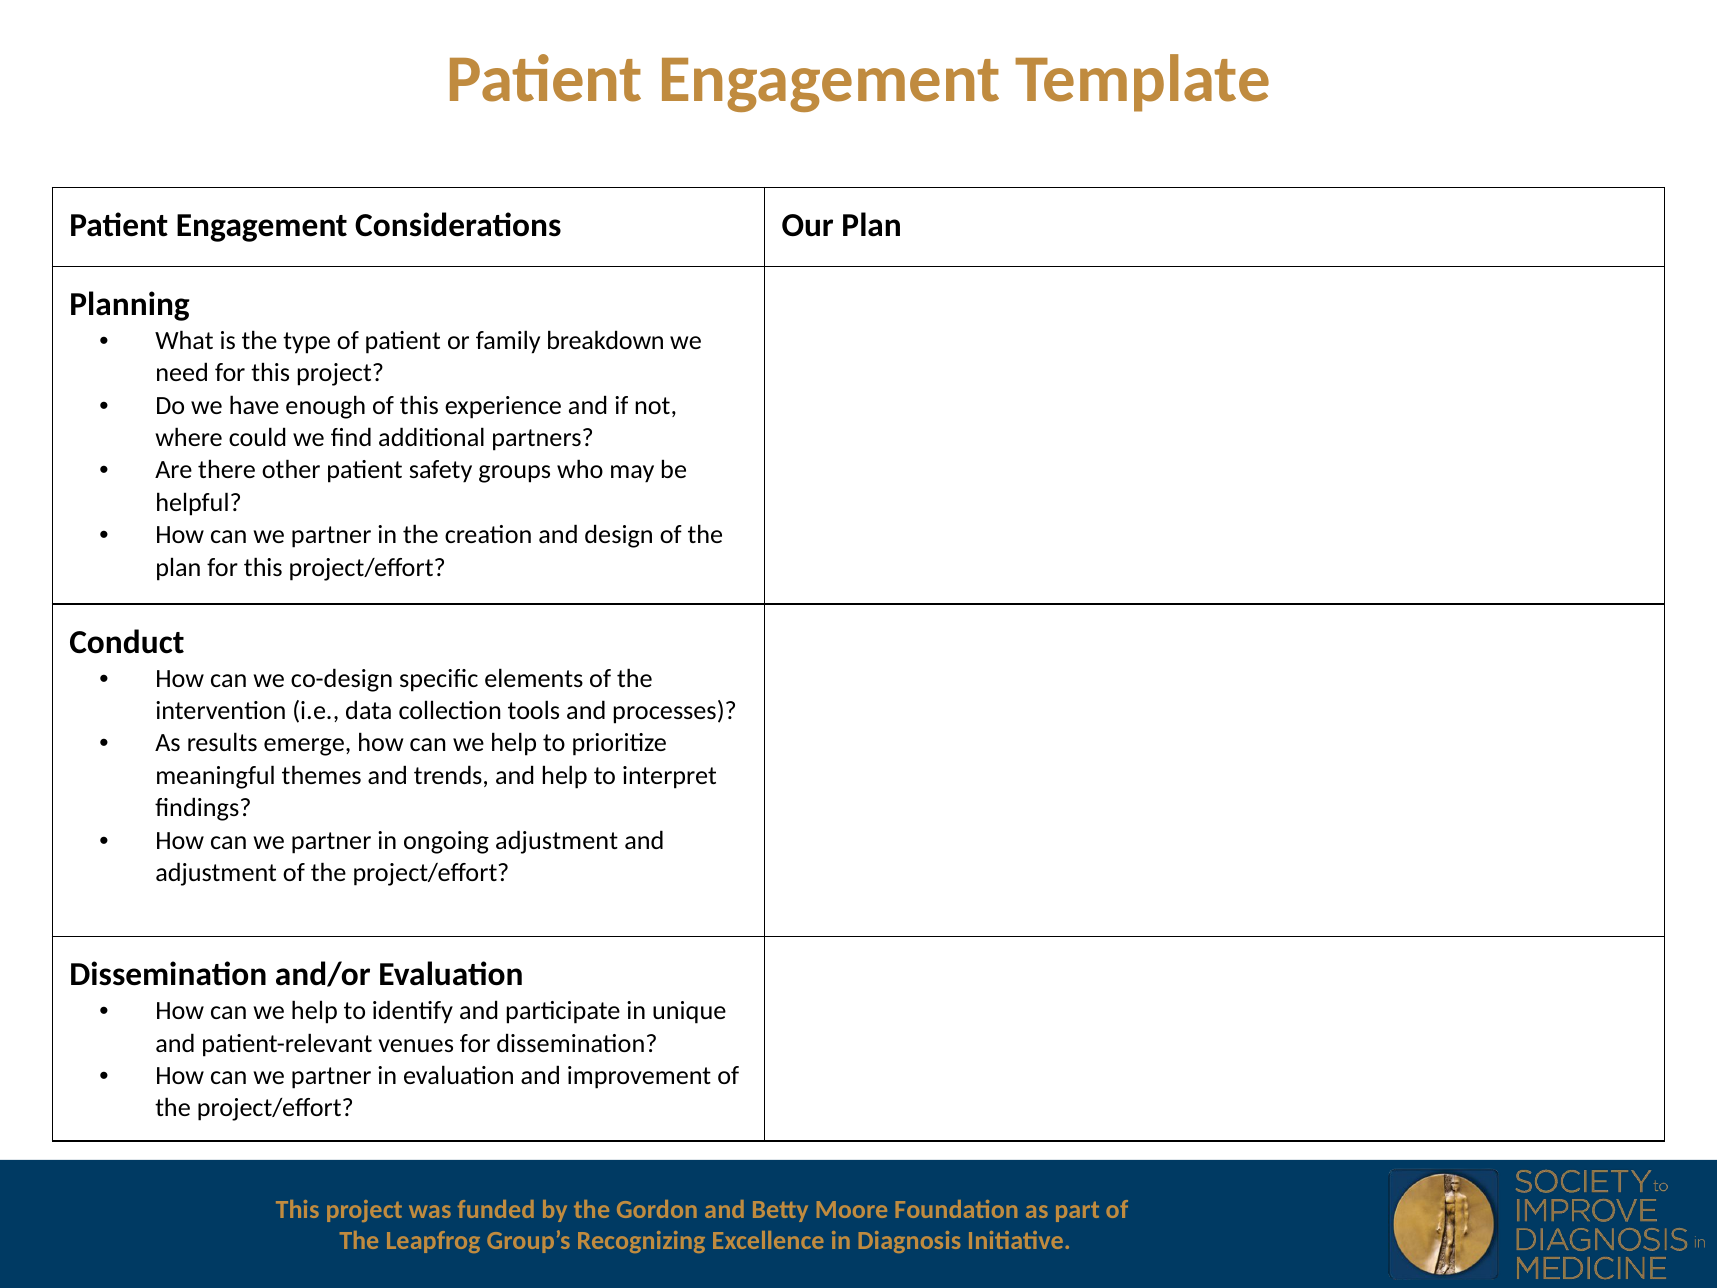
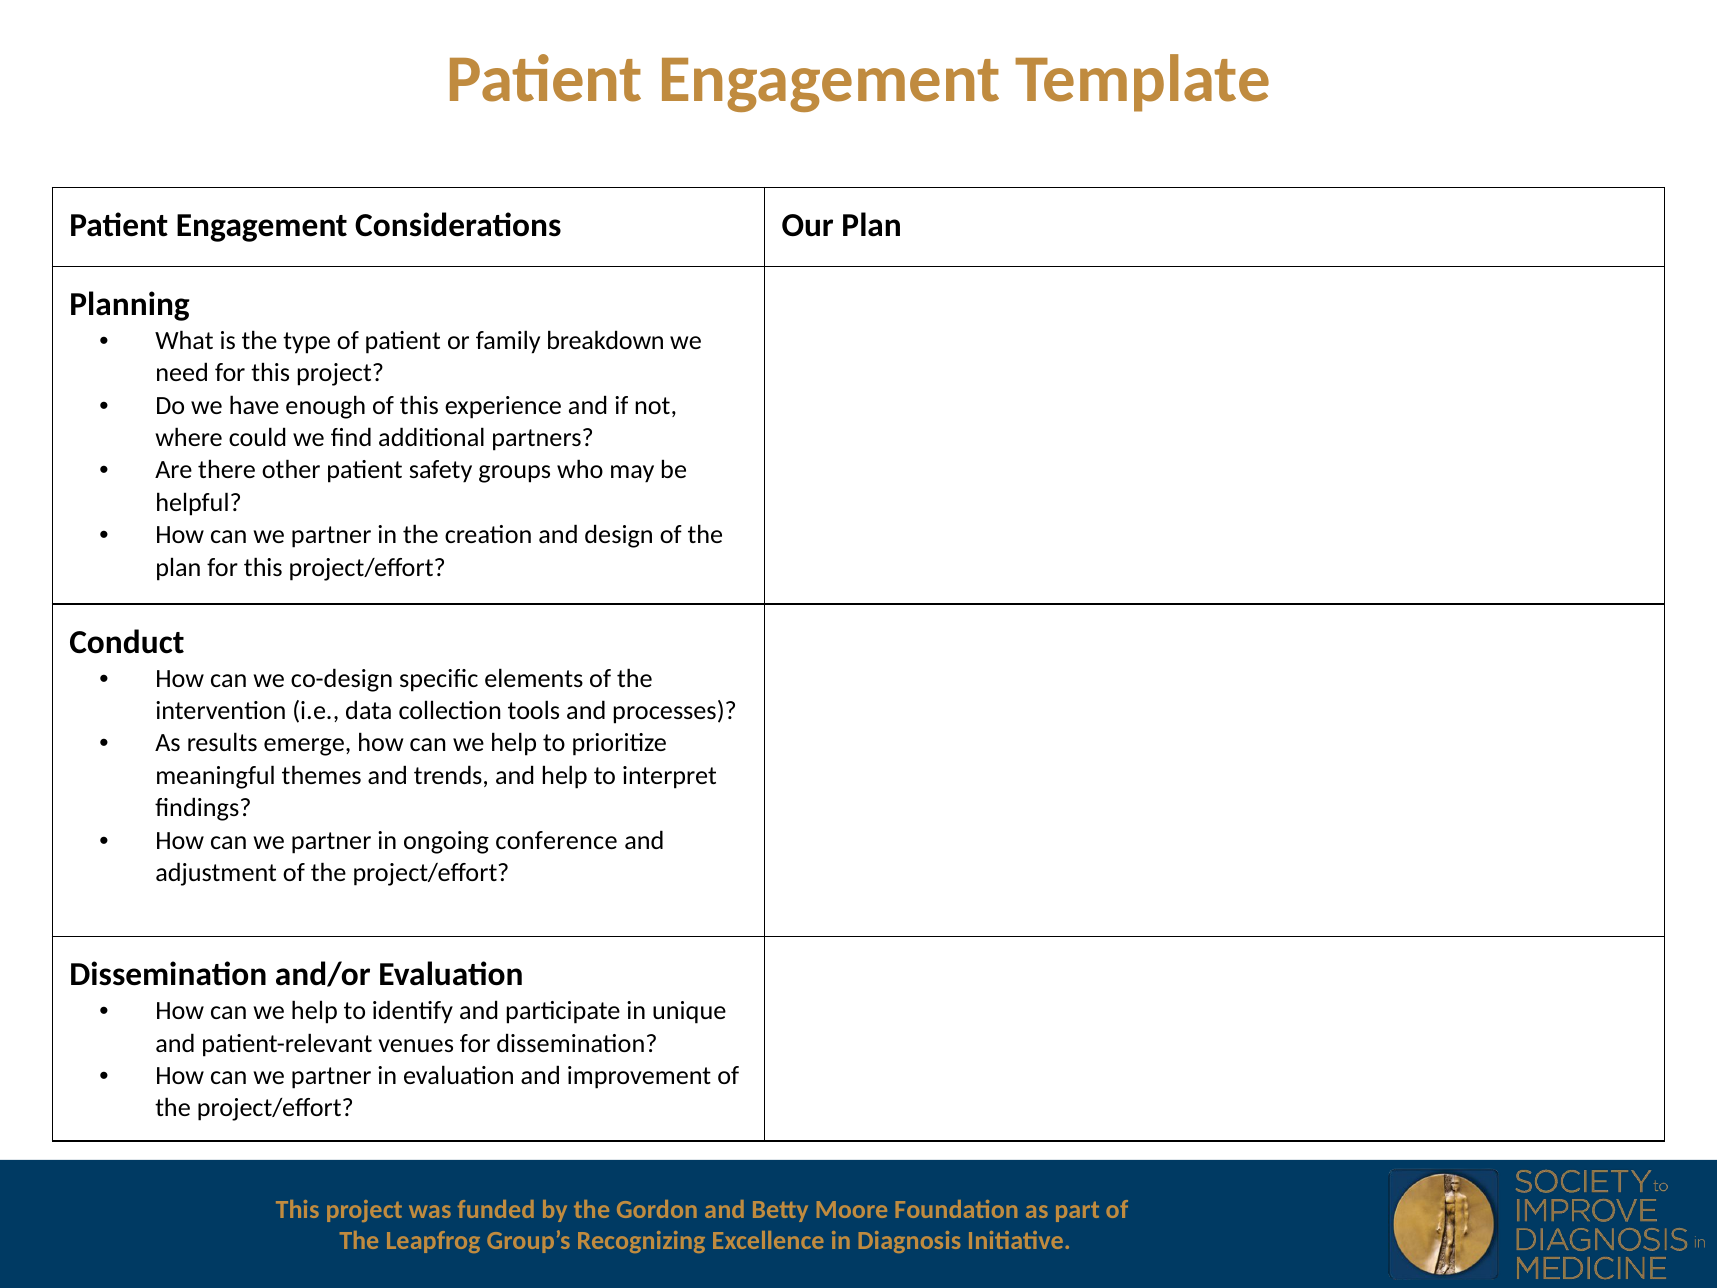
ongoing adjustment: adjustment -> conference
